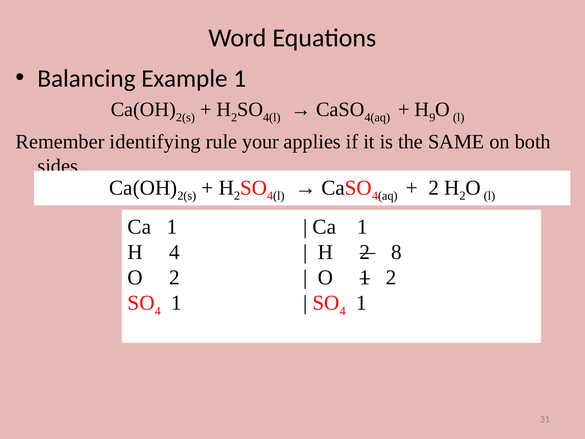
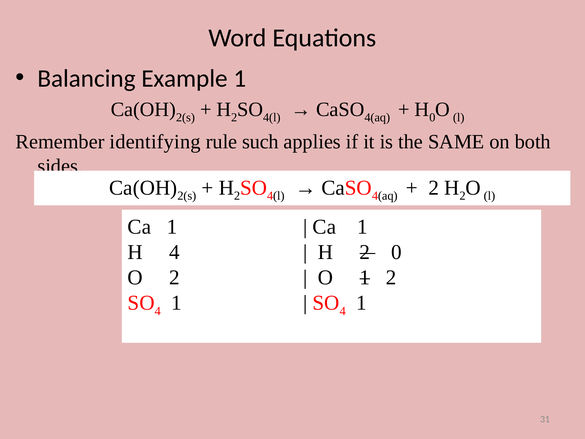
H 9: 9 -> 0
your: your -> such
8 at (396, 252): 8 -> 0
